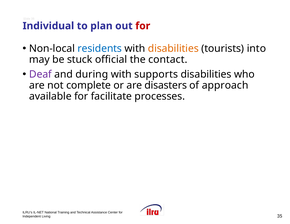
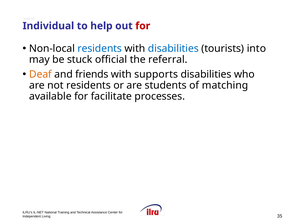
plan: plan -> help
disabilities at (173, 49) colour: orange -> blue
contact: contact -> referral
Deaf colour: purple -> orange
during: during -> friends
not complete: complete -> residents
disasters: disasters -> students
approach: approach -> matching
